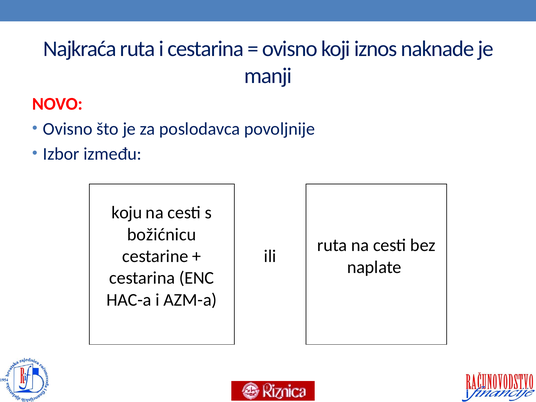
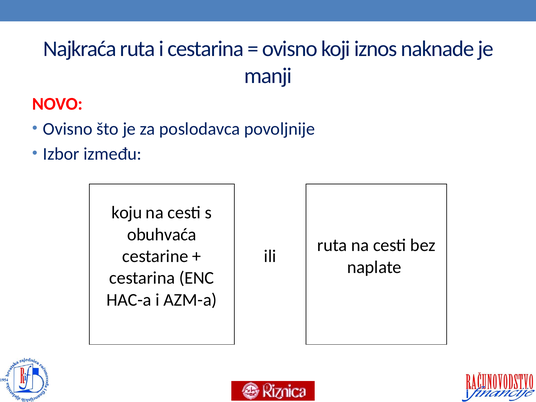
božićnicu: božićnicu -> obuhvaća
